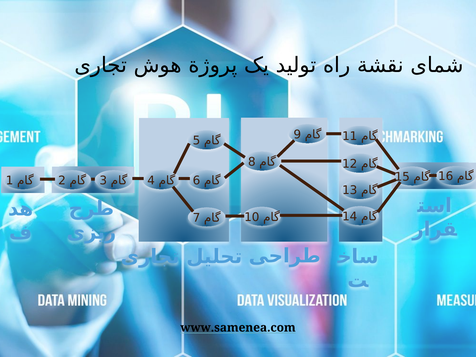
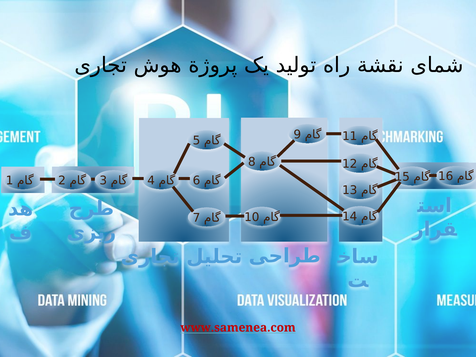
www.samenea.com colour: black -> red
